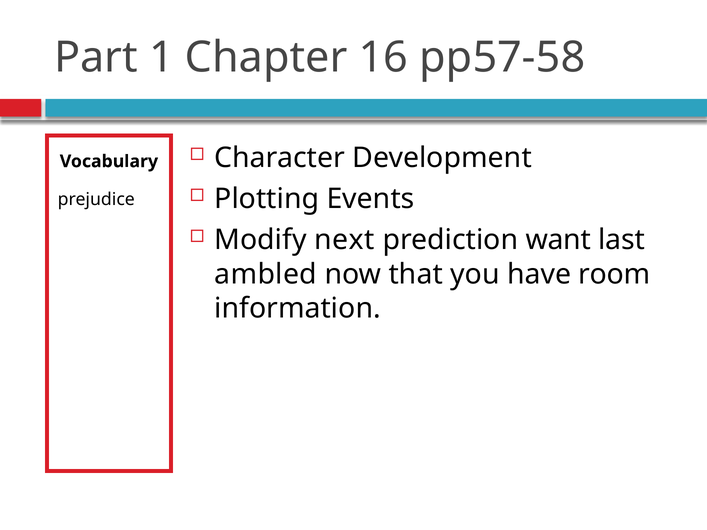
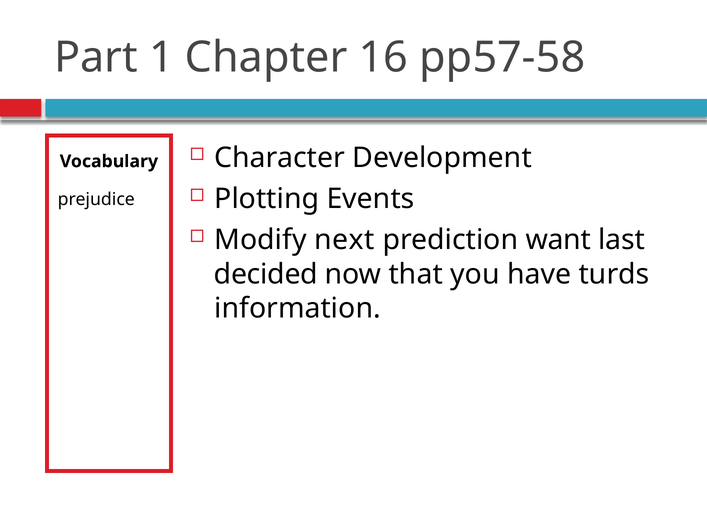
ambled: ambled -> decided
room: room -> turds
